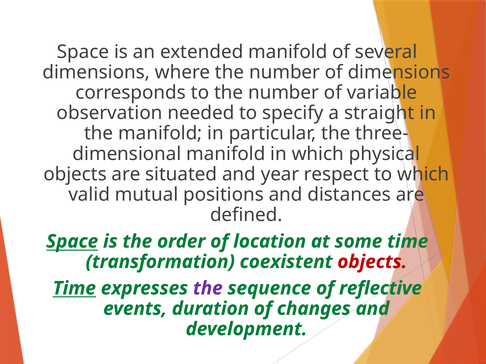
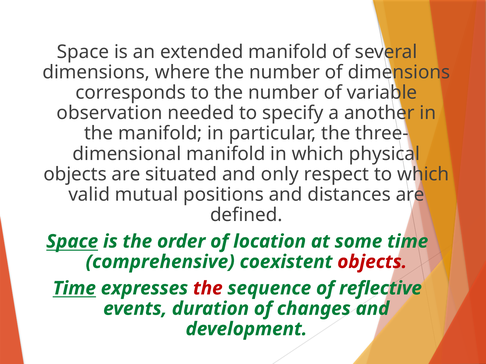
straight: straight -> another
year: year -> only
transformation: transformation -> comprehensive
the at (208, 289) colour: purple -> red
